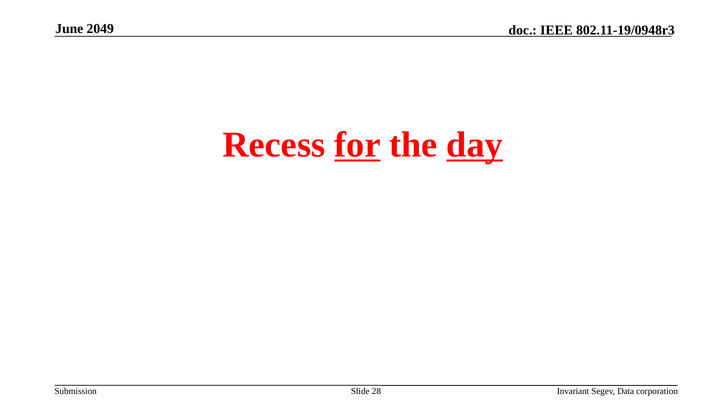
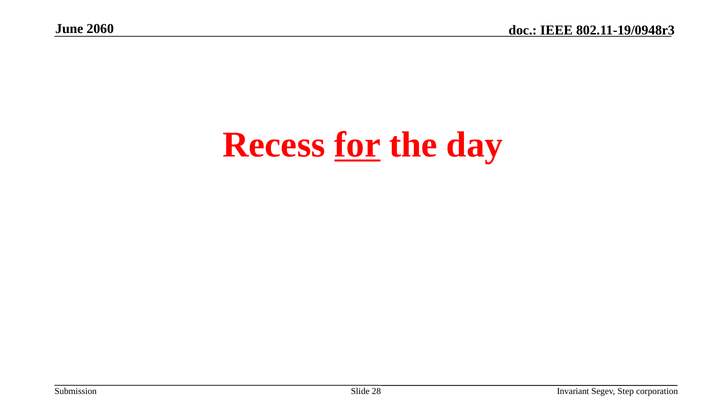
2049: 2049 -> 2060
day underline: present -> none
Data: Data -> Step
